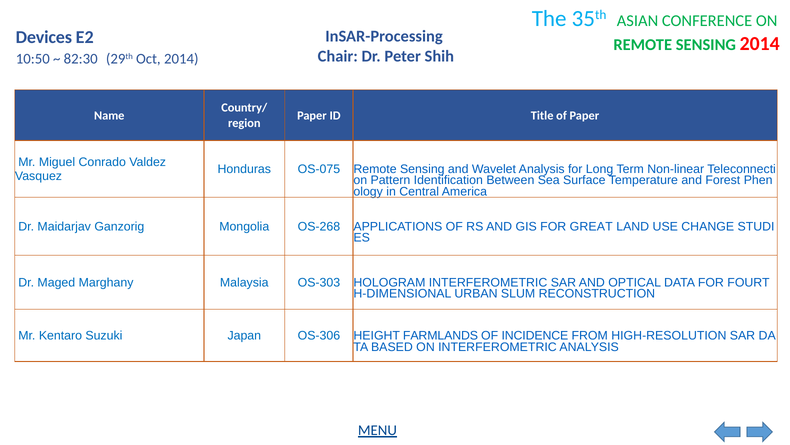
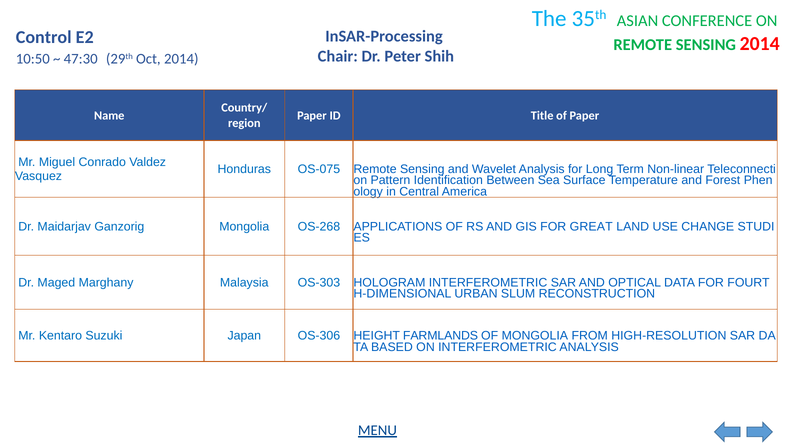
Devices: Devices -> Control
82:30: 82:30 -> 47:30
OF INCIDENCE: INCIDENCE -> MONGOLIA
